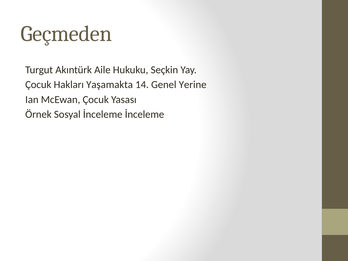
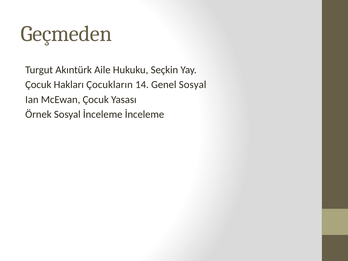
Yaşamakta: Yaşamakta -> Çocukların
Genel Yerine: Yerine -> Sosyal
